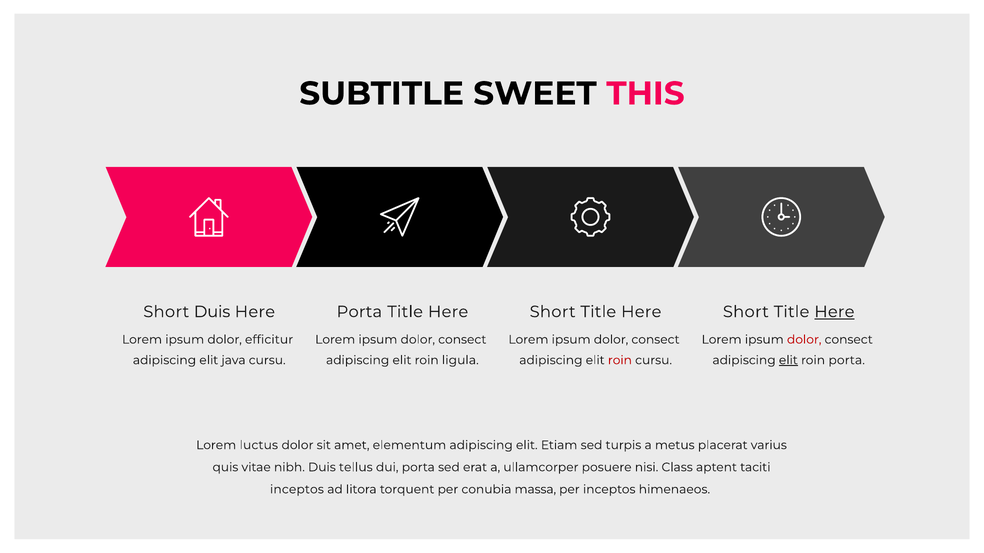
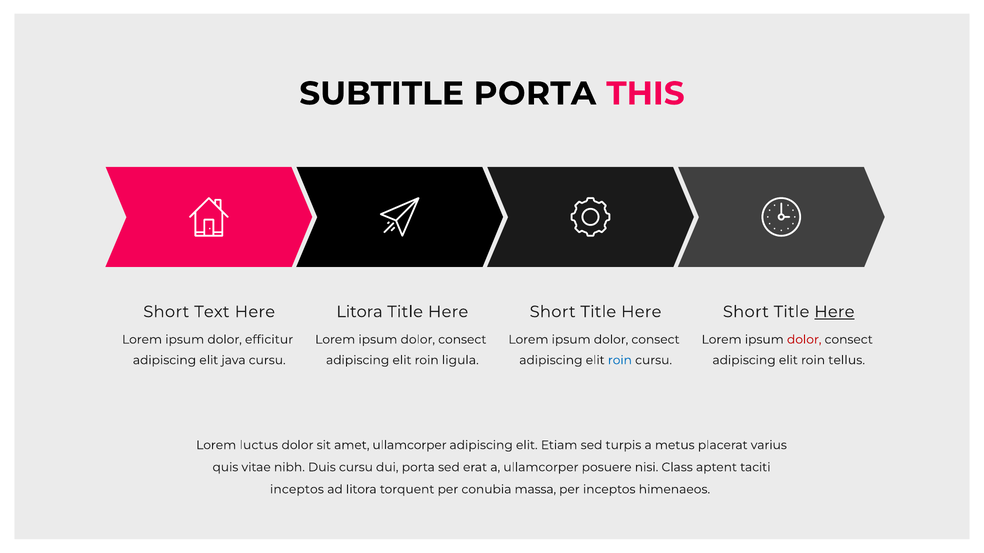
SUBTITLE SWEET: SWEET -> PORTA
Short Duis: Duis -> Text
Porta at (359, 312): Porta -> Litora
roin at (620, 360) colour: red -> blue
elit at (788, 360) underline: present -> none
roin porta: porta -> tellus
amet elementum: elementum -> ullamcorper
Duis tellus: tellus -> cursu
